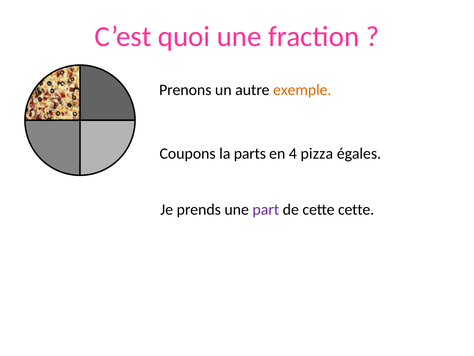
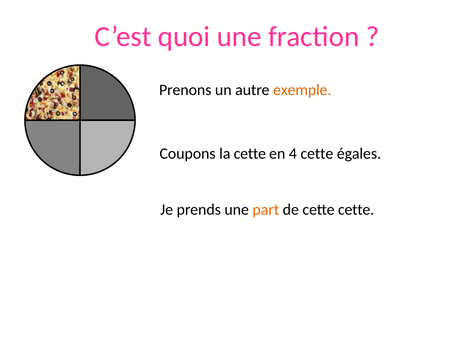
la parts: parts -> cette
4 pizza: pizza -> cette
part colour: purple -> orange
